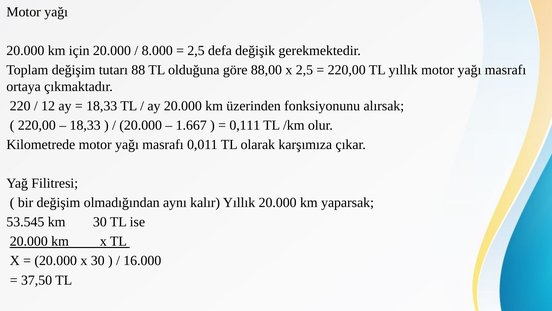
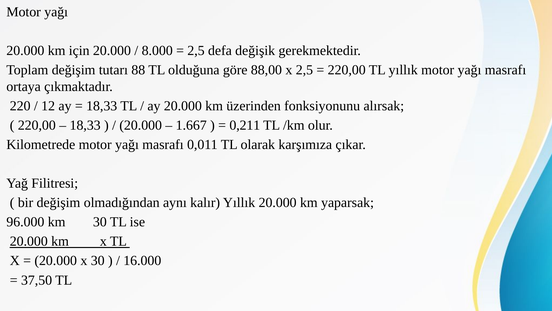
0,111: 0,111 -> 0,211
53.545: 53.545 -> 96.000
